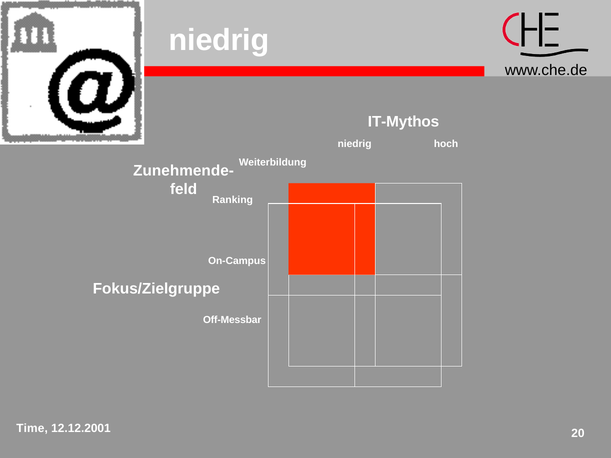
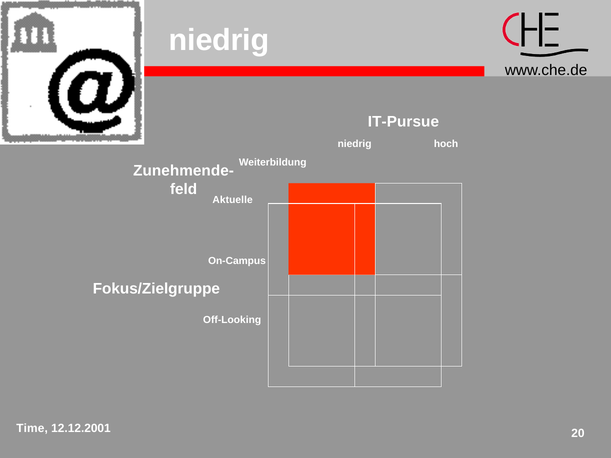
IT-Mythos: IT-Mythos -> IT-Pursue
Ranking: Ranking -> Aktuelle
Off-Messbar: Off-Messbar -> Off-Looking
